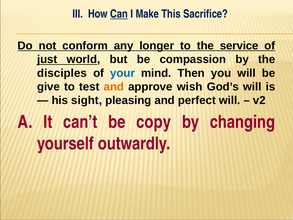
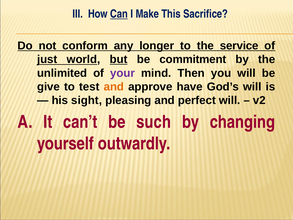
but underline: none -> present
compassion: compassion -> commitment
disciples: disciples -> unlimited
your colour: blue -> purple
wish: wish -> have
copy: copy -> such
